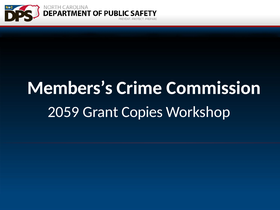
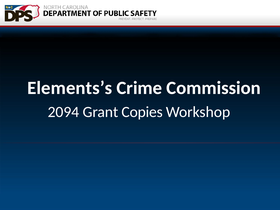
Members’s: Members’s -> Elements’s
2059: 2059 -> 2094
